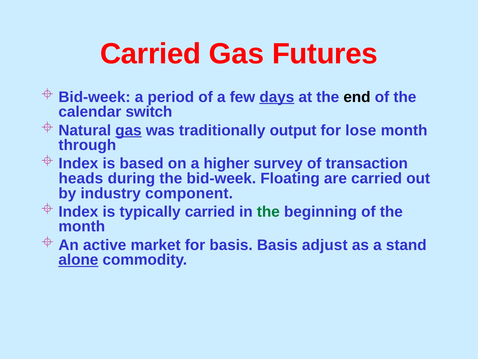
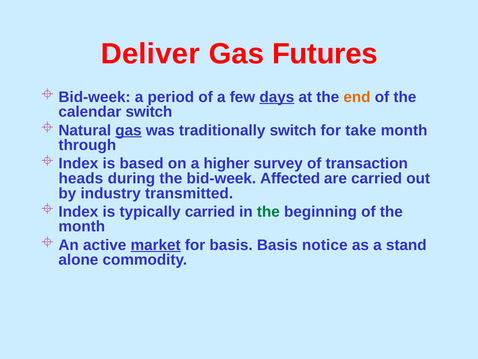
Carried at (150, 54): Carried -> Deliver
end colour: black -> orange
traditionally output: output -> switch
lose: lose -> take
Floating: Floating -> Affected
component: component -> transmitted
market underline: none -> present
adjust: adjust -> notice
alone underline: present -> none
